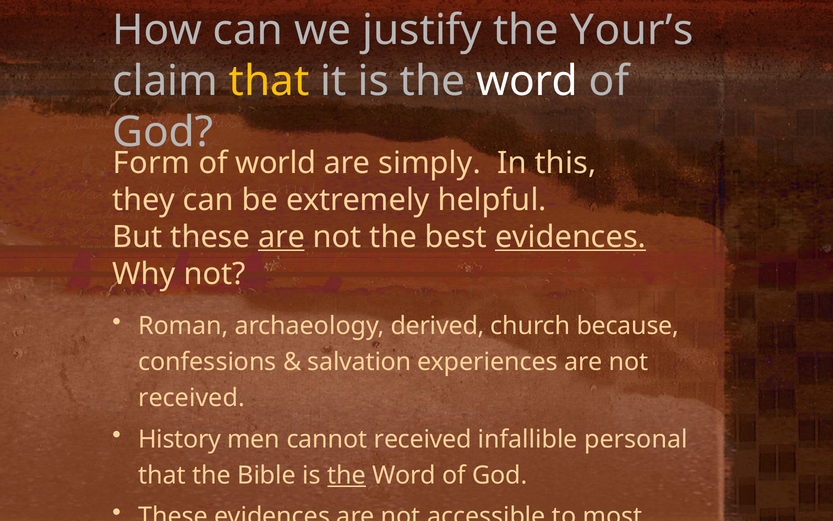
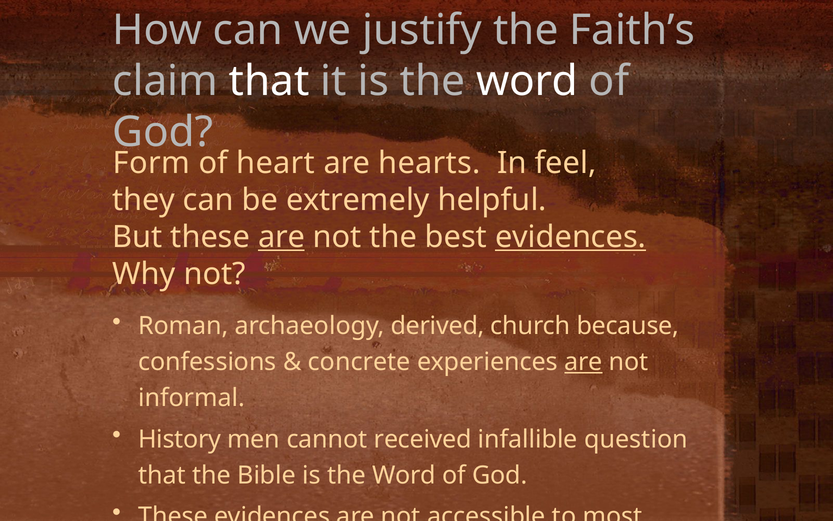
Your’s: Your’s -> Faith’s
that at (269, 81) colour: yellow -> white
world: world -> heart
simply: simply -> hearts
this: this -> feel
salvation: salvation -> concrete
are at (583, 362) underline: none -> present
received at (192, 398): received -> informal
personal: personal -> question
the at (347, 475) underline: present -> none
